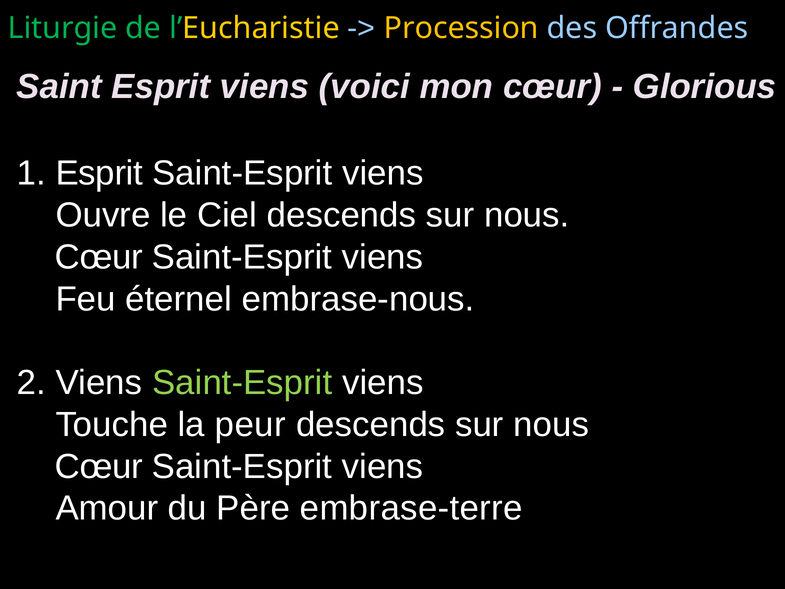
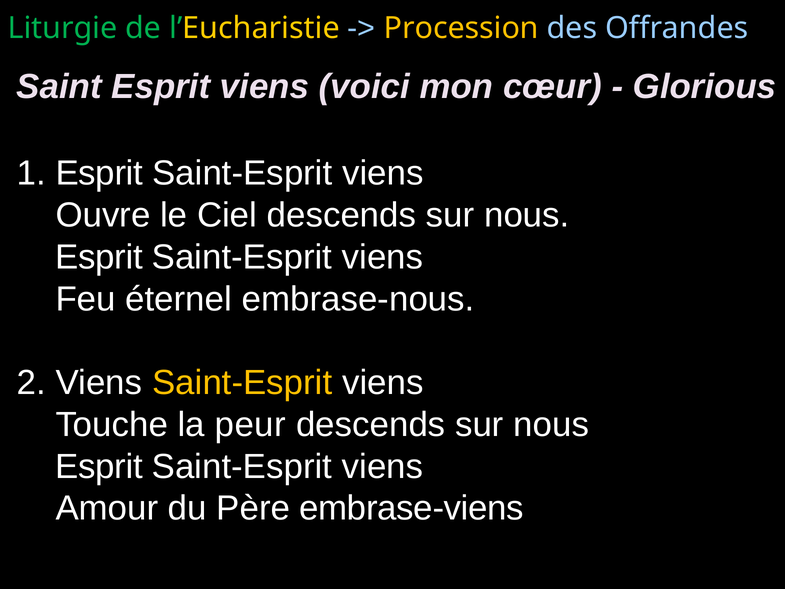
Cœur at (99, 257): Cœur -> Esprit
Saint-Esprit at (242, 383) colour: light green -> yellow
Cœur at (99, 466): Cœur -> Esprit
embrase-terre: embrase-terre -> embrase-viens
